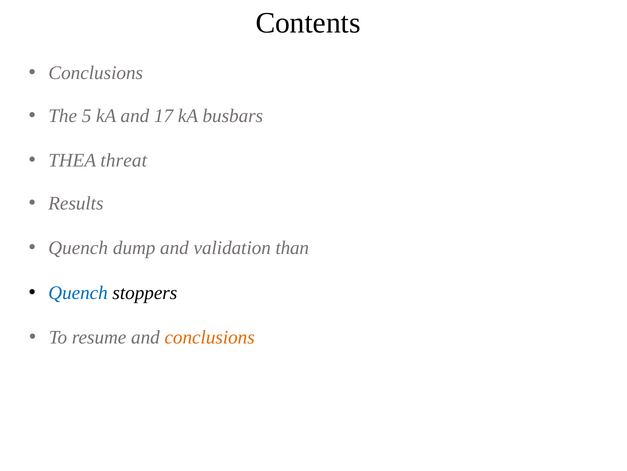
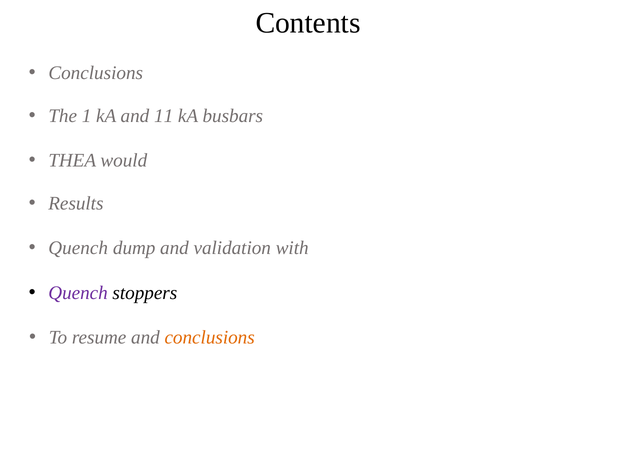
5: 5 -> 1
17: 17 -> 11
threat: threat -> would
than: than -> with
Quench at (78, 292) colour: blue -> purple
